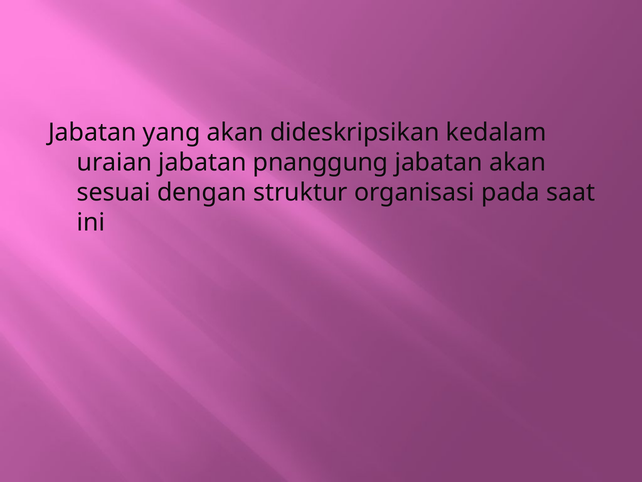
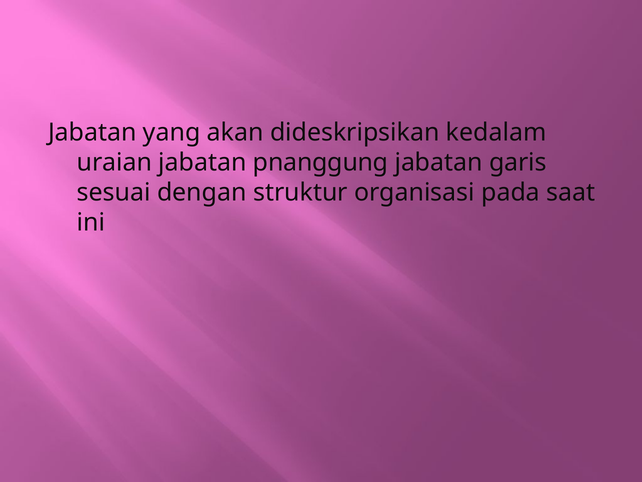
jabatan akan: akan -> garis
